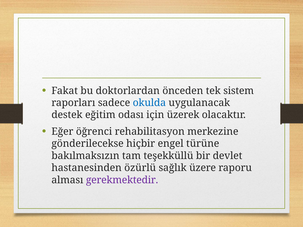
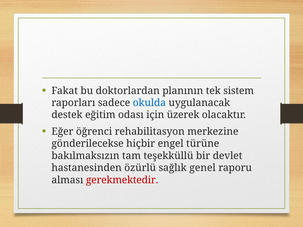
önceden: önceden -> planının
üzere: üzere -> genel
gerekmektedir colour: purple -> red
